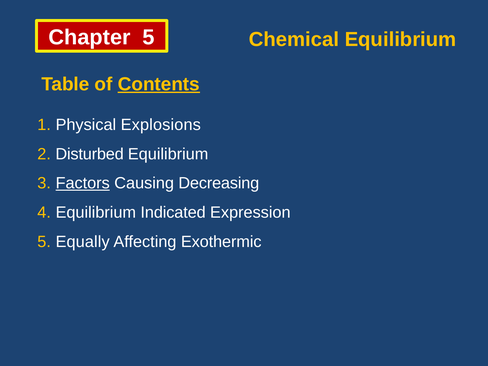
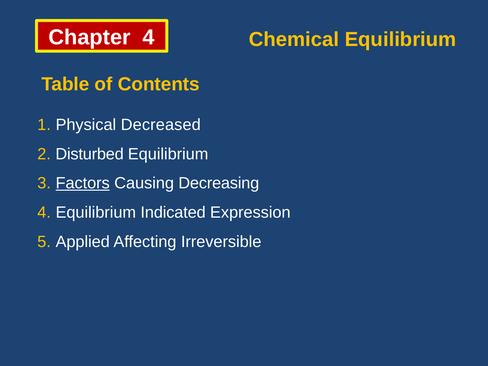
Chapter 5: 5 -> 4
Contents underline: present -> none
Explosions: Explosions -> Decreased
Equally: Equally -> Applied
Exothermic: Exothermic -> Irreversible
